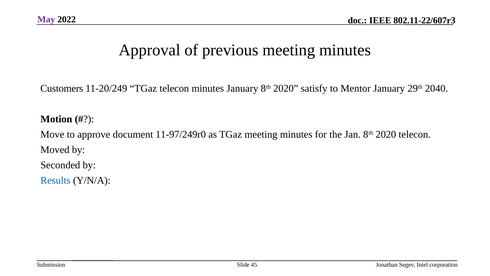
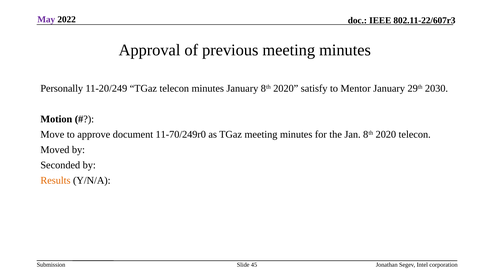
Customers: Customers -> Personally
2040: 2040 -> 2030
11-97/249r0: 11-97/249r0 -> 11-70/249r0
Results colour: blue -> orange
